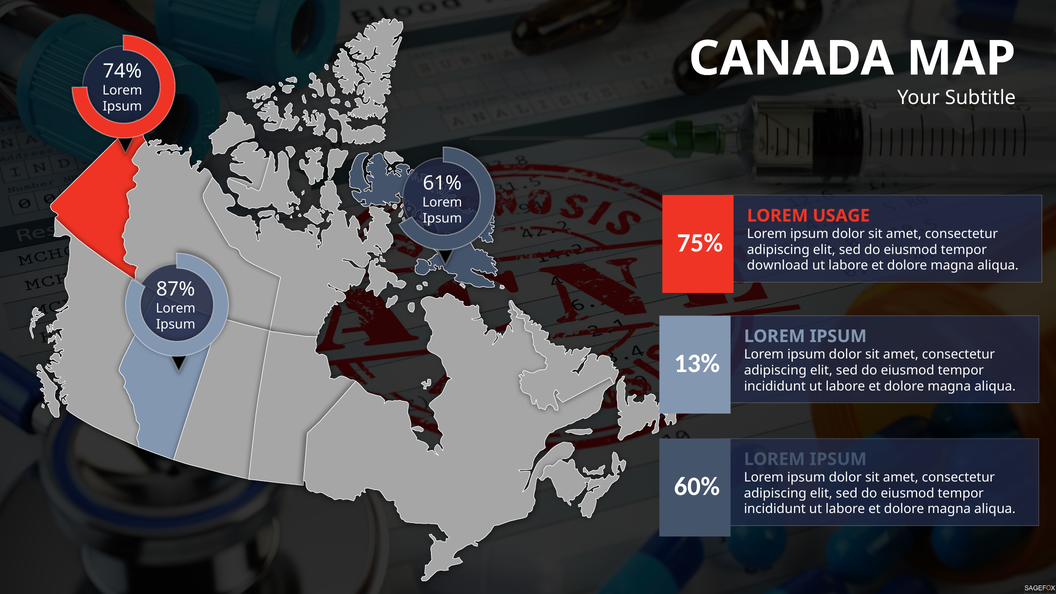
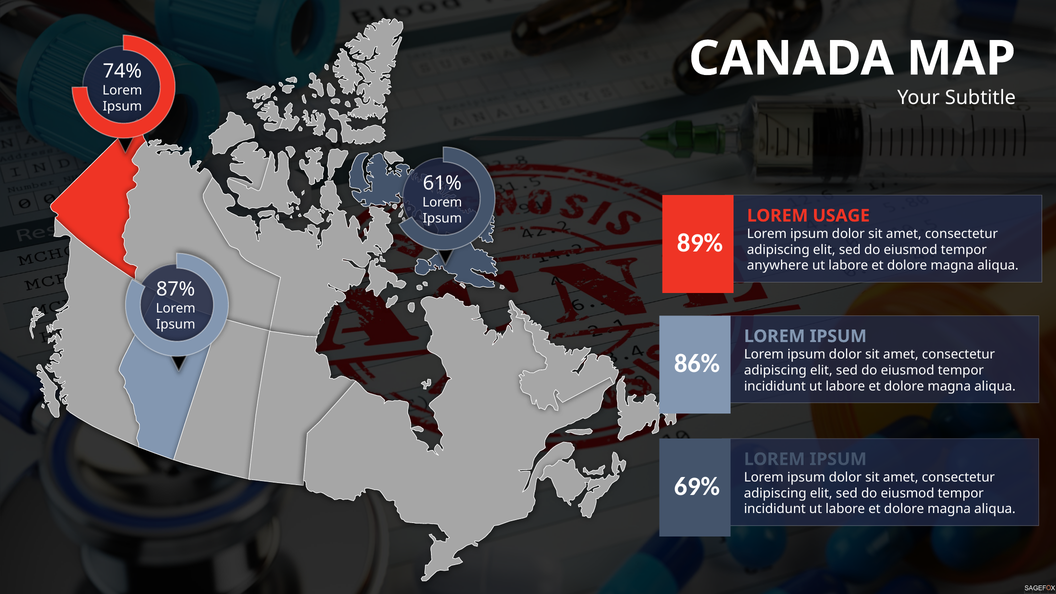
75%: 75% -> 89%
download: download -> anywhere
13%: 13% -> 86%
60%: 60% -> 69%
